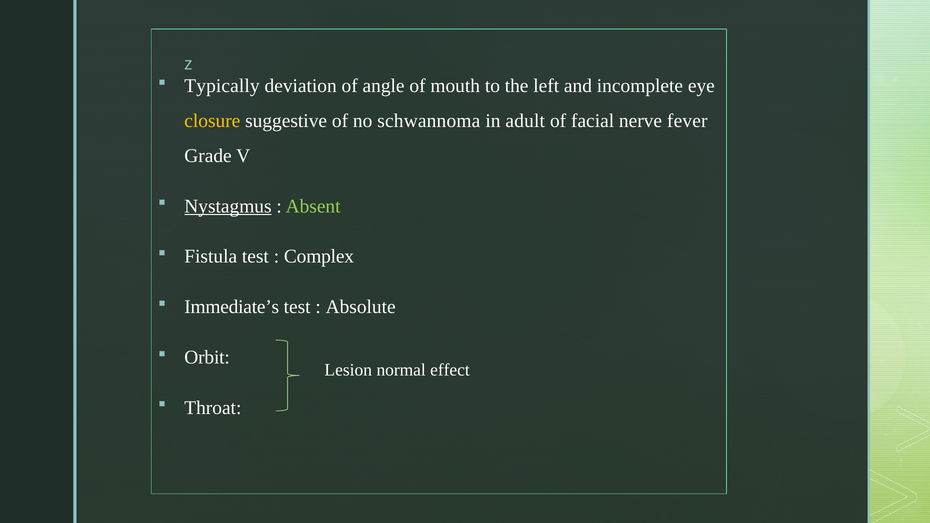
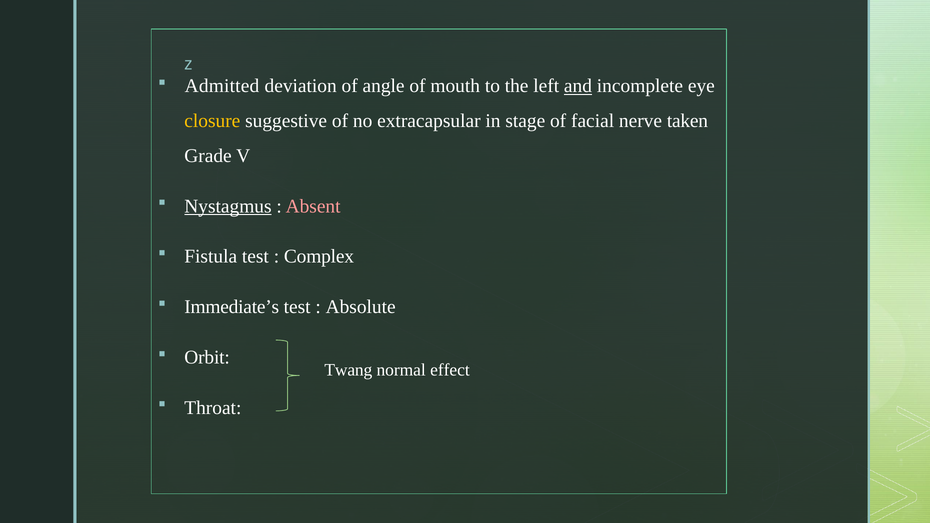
Typically: Typically -> Admitted
and underline: none -> present
schwannoma: schwannoma -> extracapsular
adult: adult -> stage
fever: fever -> taken
Absent colour: light green -> pink
Lesion: Lesion -> Twang
